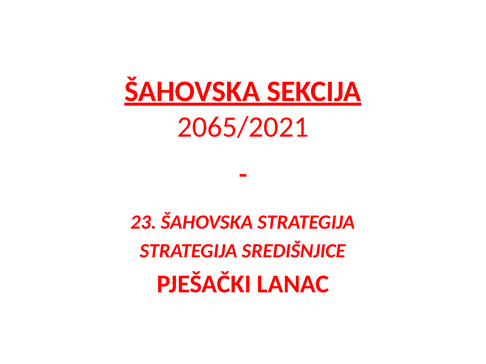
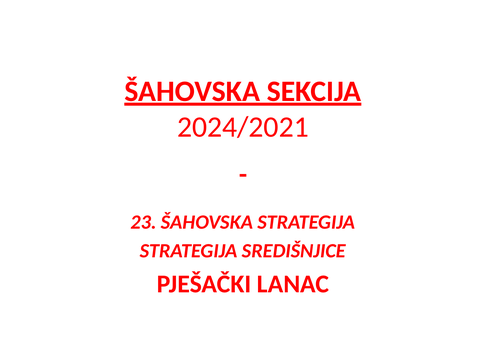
2065/2021: 2065/2021 -> 2024/2021
